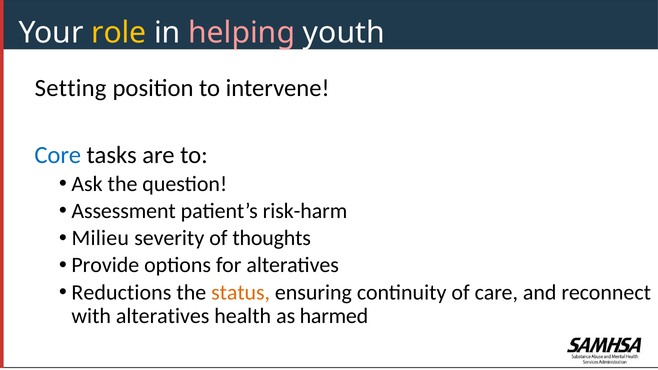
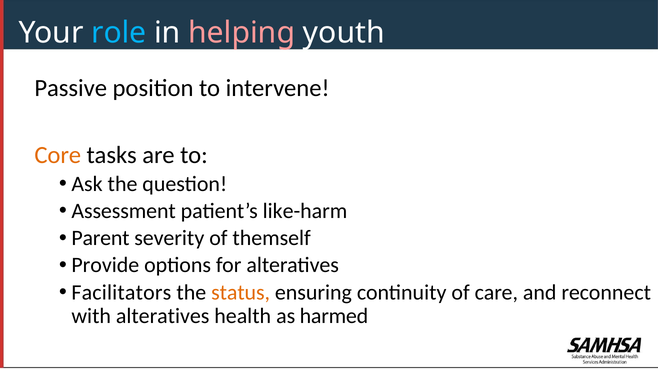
role colour: yellow -> light blue
Setting: Setting -> Passive
Core colour: blue -> orange
risk-harm: risk-harm -> like-harm
Milieu: Milieu -> Parent
thoughts: thoughts -> themself
Reductions: Reductions -> Facilitators
